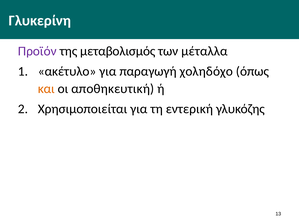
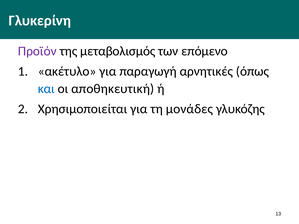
μέταλλα: μέταλλα -> επόμενο
χοληδόχο: χοληδόχο -> αρνητικές
και colour: orange -> blue
εντερική: εντερική -> μονάδες
